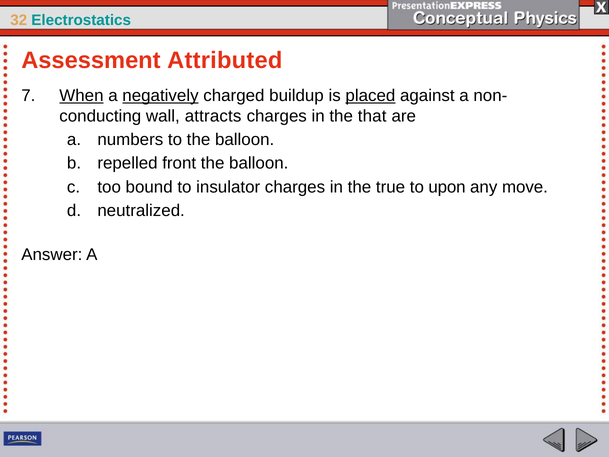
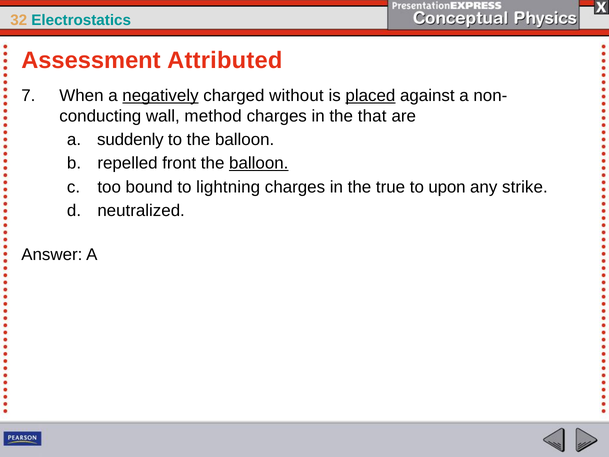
When underline: present -> none
buildup: buildup -> without
attracts: attracts -> method
numbers: numbers -> suddenly
balloon at (259, 163) underline: none -> present
insulator: insulator -> lightning
move: move -> strike
